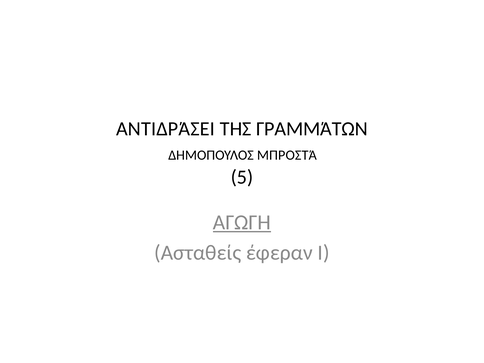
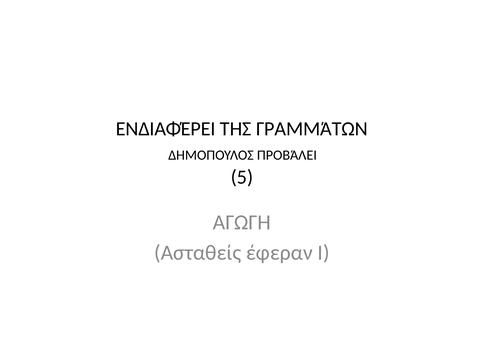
ΑΝΤΙΔΡΆΣΕΙ: ΑΝΤΙΔΡΆΣΕΙ -> ΕΝΔΙΑΦΈΡΕΙ
ΜΠΡΟΣΤΆ: ΜΠΡΟΣΤΆ -> ΠΡΟΒΆΛΕΙ
ΑΓΩΓΗ underline: present -> none
